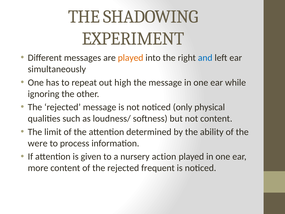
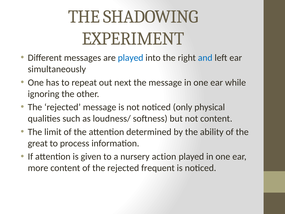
played at (131, 58) colour: orange -> blue
high: high -> next
were: were -> great
